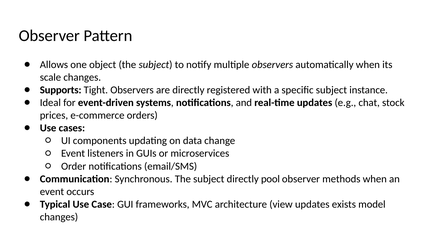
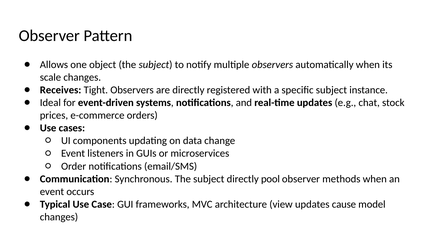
Supports: Supports -> Receives
exists: exists -> cause
